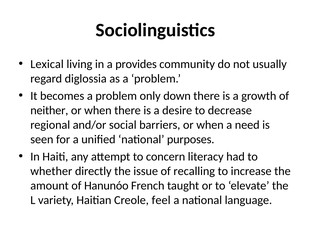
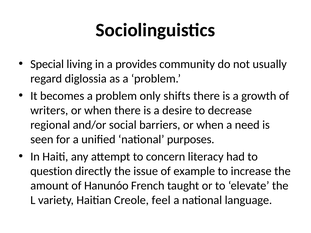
Lexical: Lexical -> Special
down: down -> shifts
neither: neither -> writers
whether: whether -> question
recalling: recalling -> example
